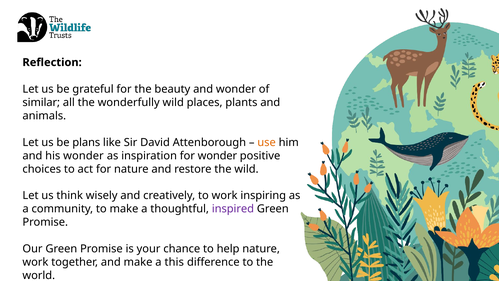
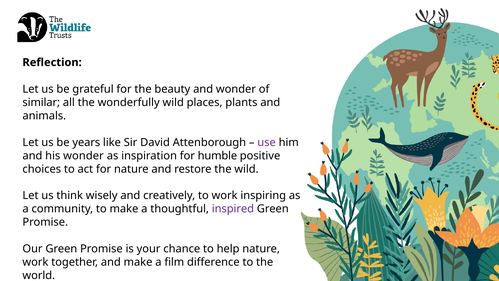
plans: plans -> years
use colour: orange -> purple
for wonder: wonder -> humble
this: this -> film
